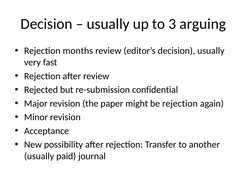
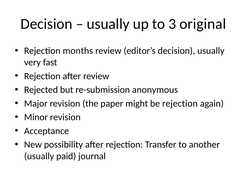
arguing: arguing -> original
confidential: confidential -> anonymous
